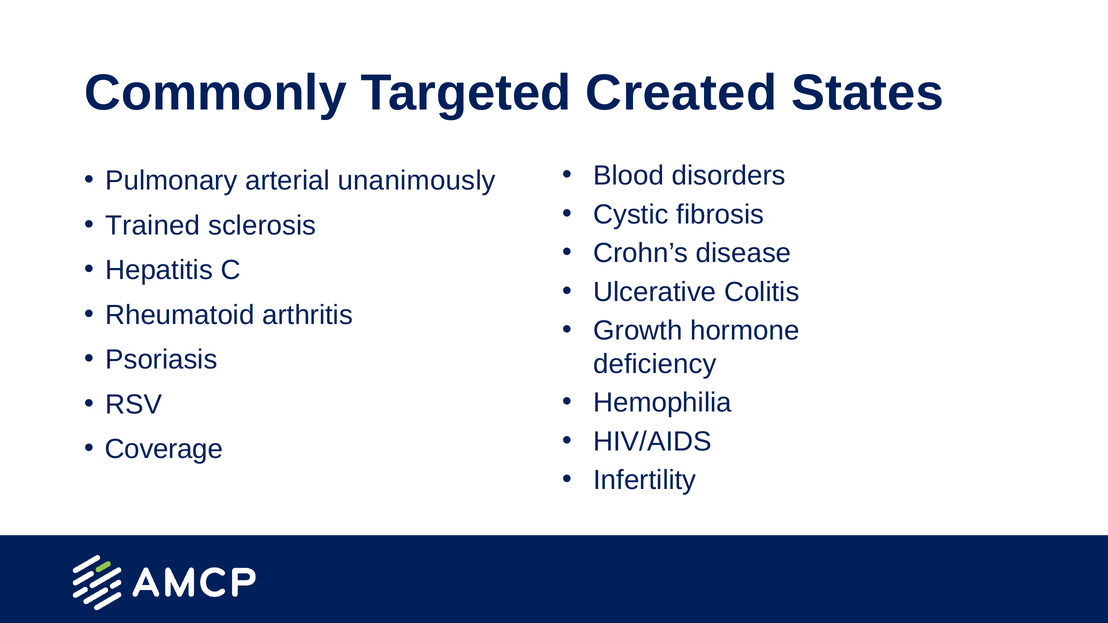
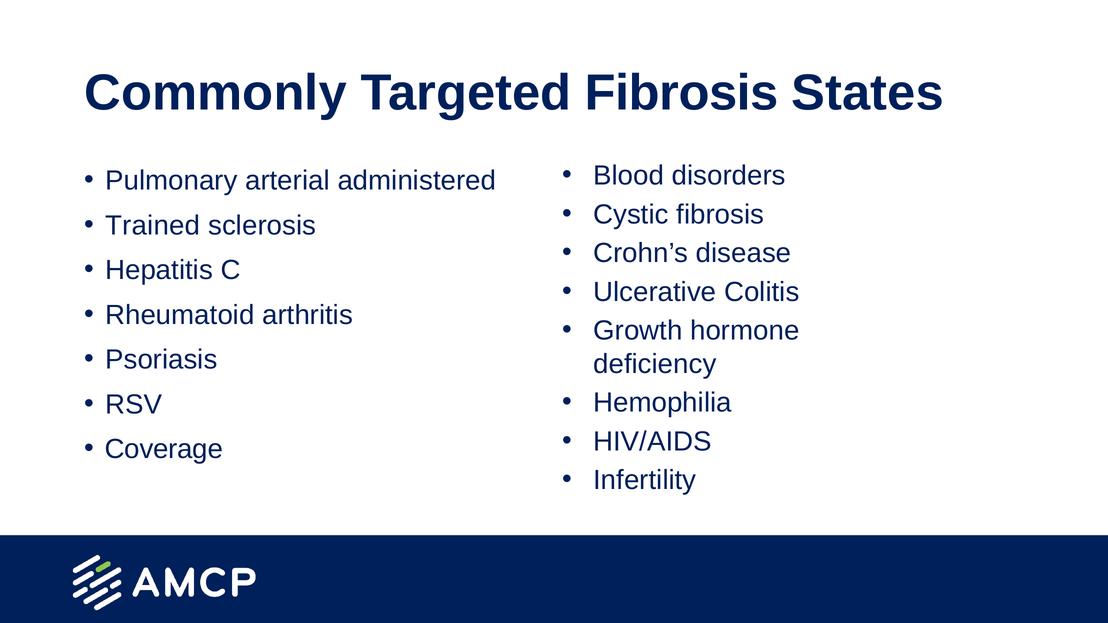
Targeted Created: Created -> Fibrosis
unanimously: unanimously -> administered
